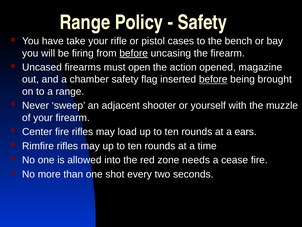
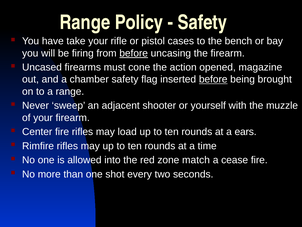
open: open -> cone
needs: needs -> match
